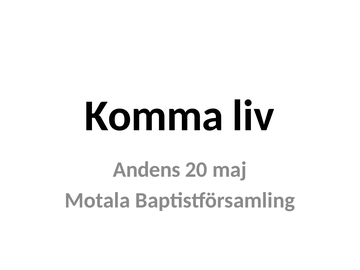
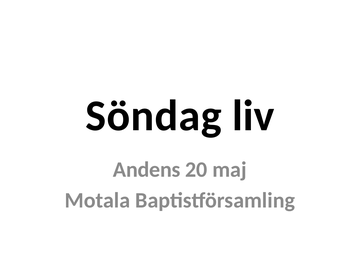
Komma: Komma -> Söndag
